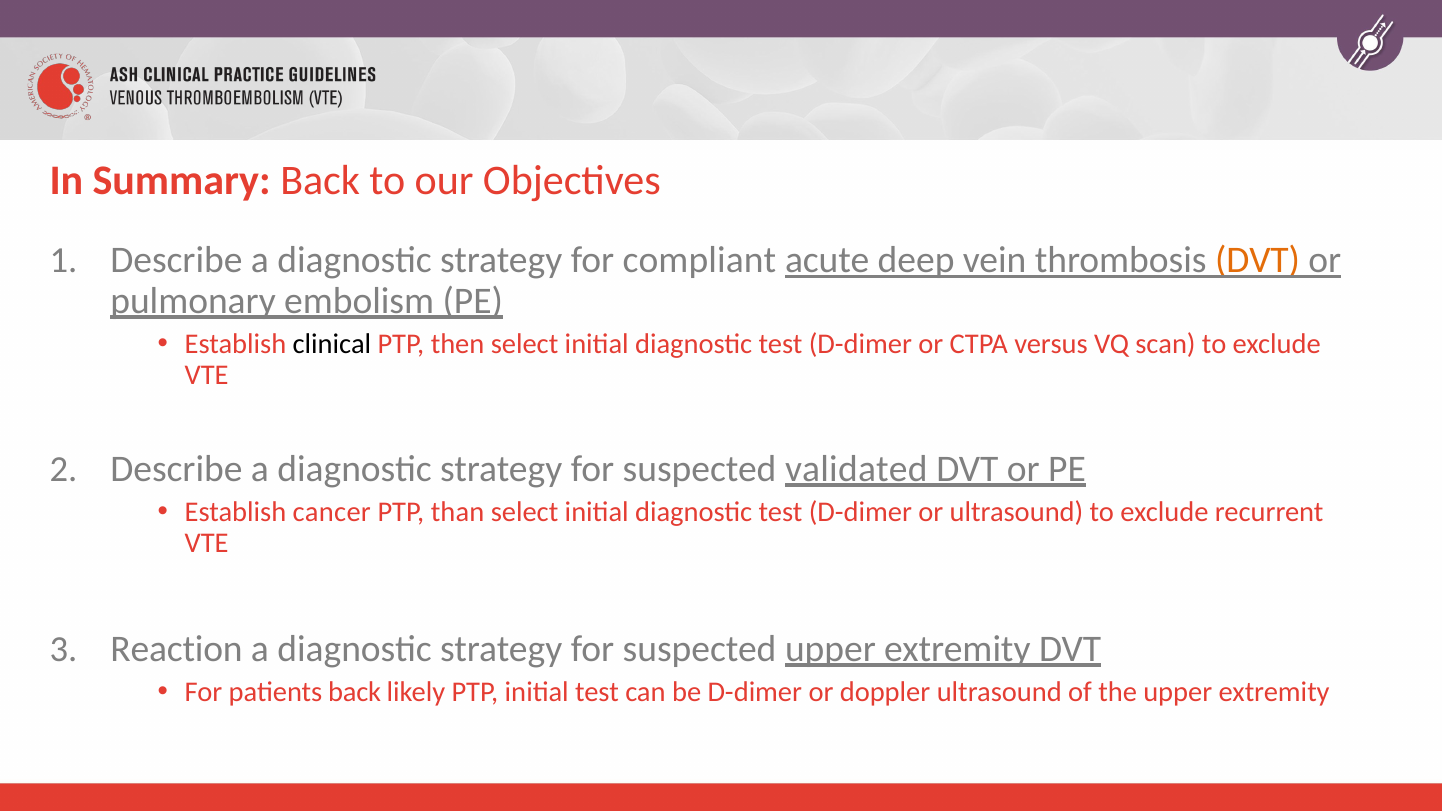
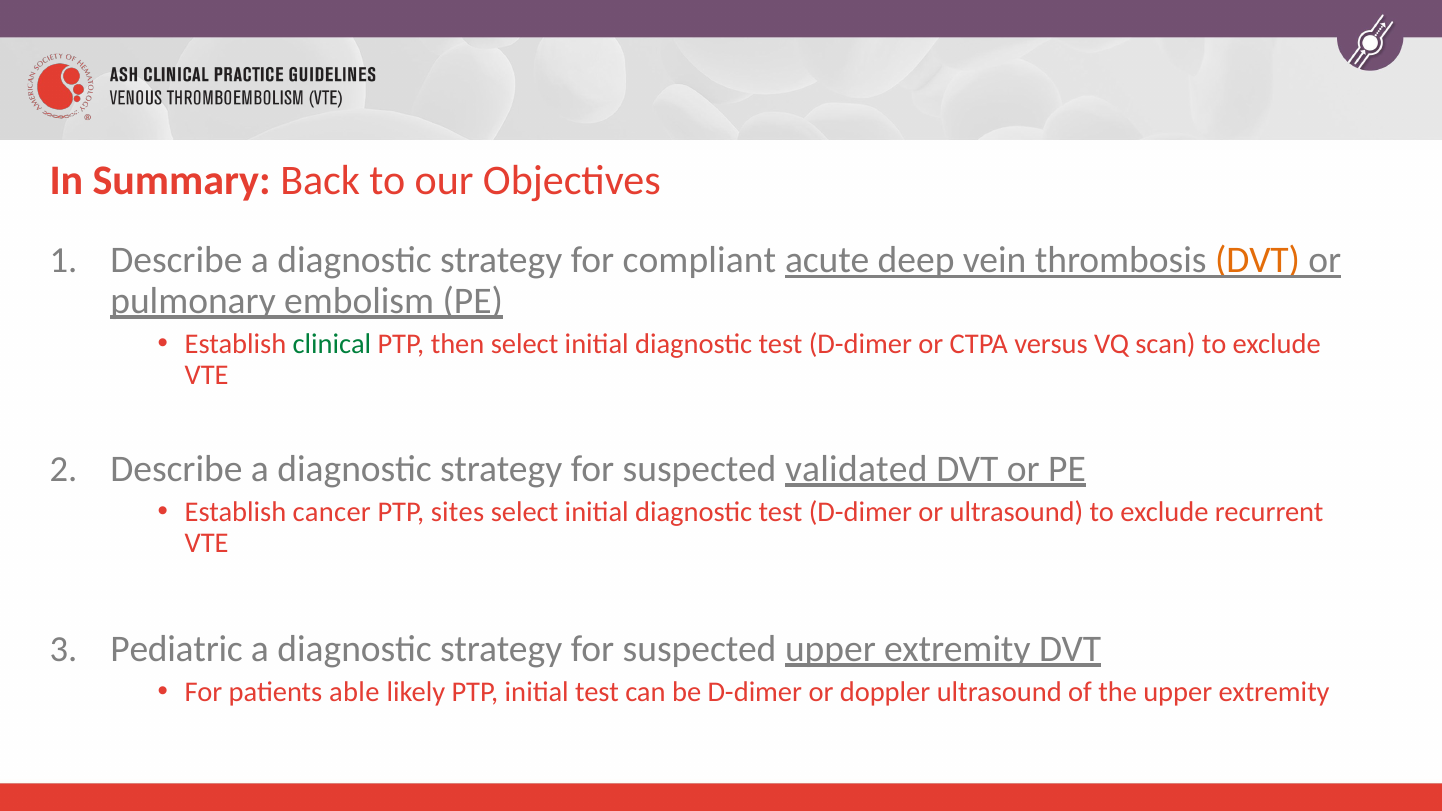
clinical colour: black -> green
than: than -> sites
Reaction: Reaction -> Pediatric
patients back: back -> able
